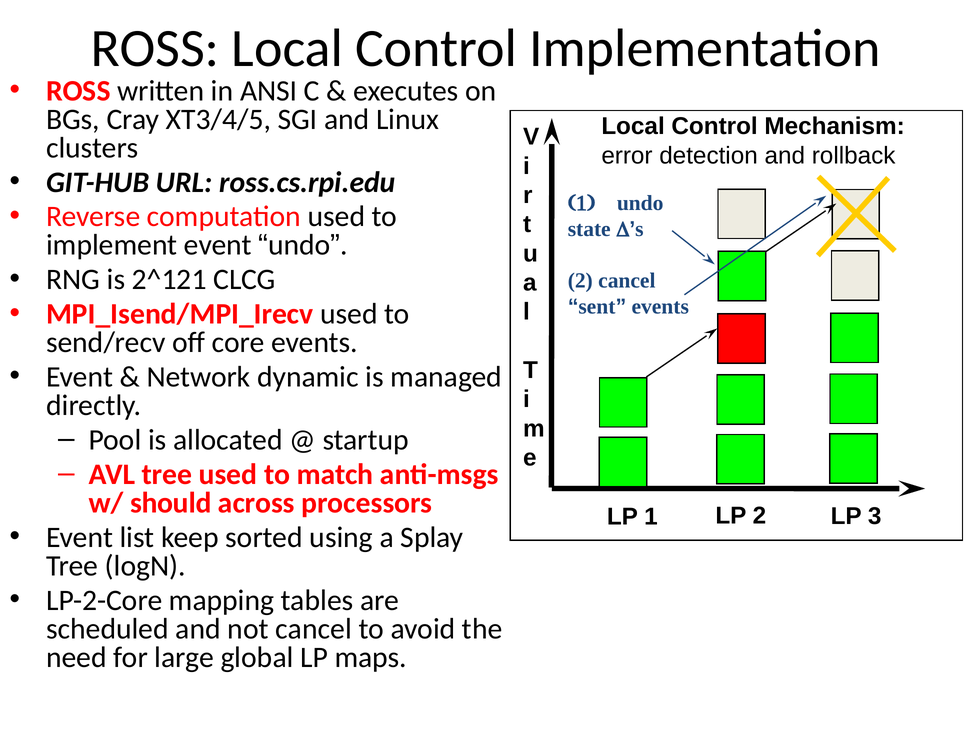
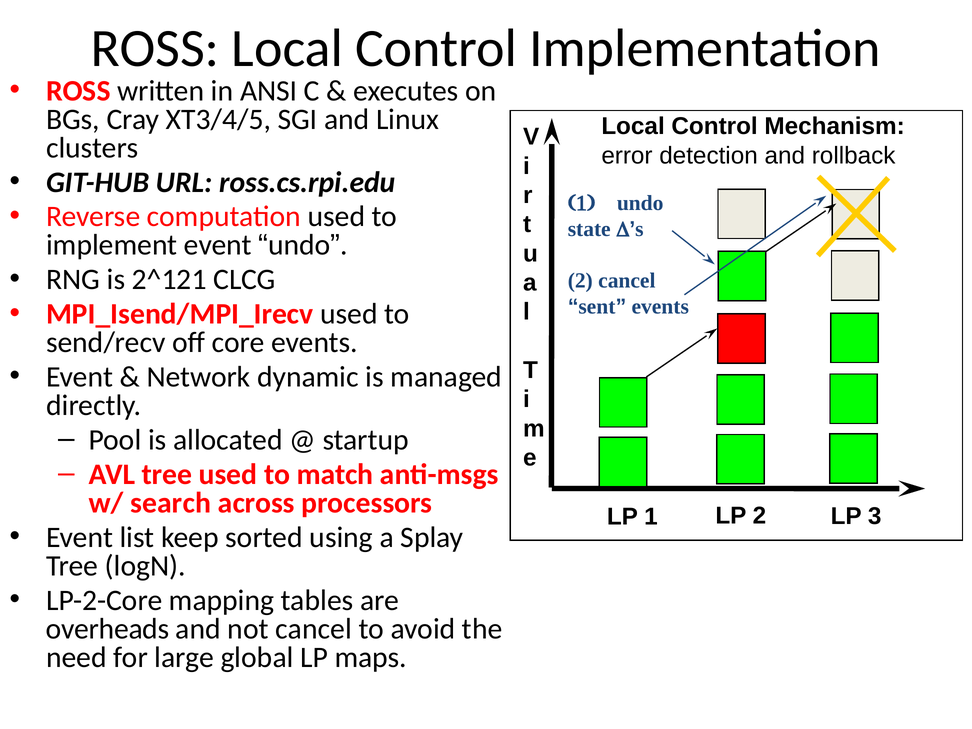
should: should -> search
scheduled: scheduled -> overheads
